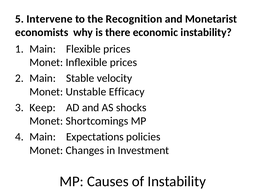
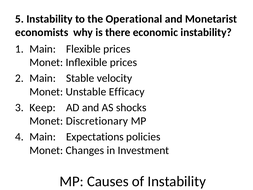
5 Intervene: Intervene -> Instability
Recognition: Recognition -> Operational
Shortcomings: Shortcomings -> Discretionary
